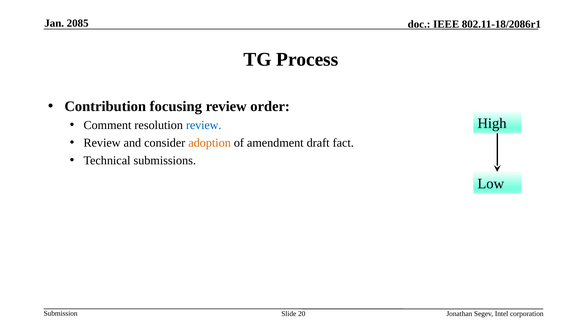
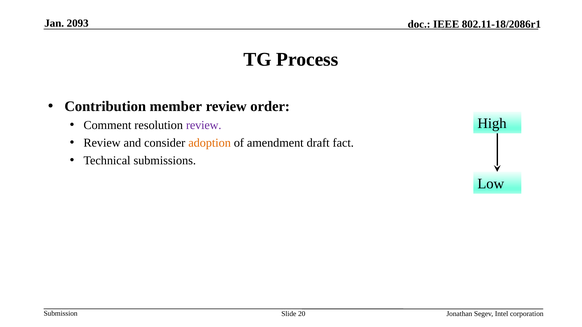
2085: 2085 -> 2093
focusing: focusing -> member
review at (204, 125) colour: blue -> purple
